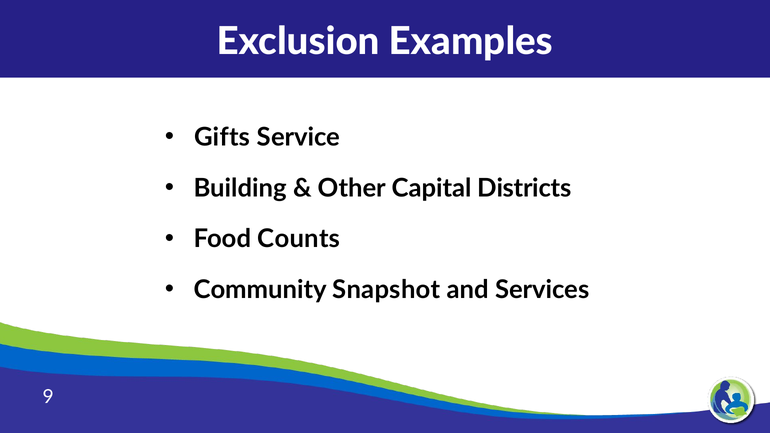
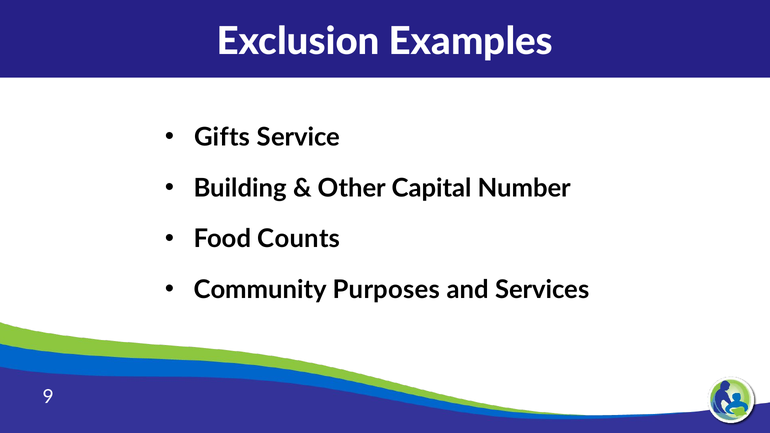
Districts: Districts -> Number
Snapshot: Snapshot -> Purposes
